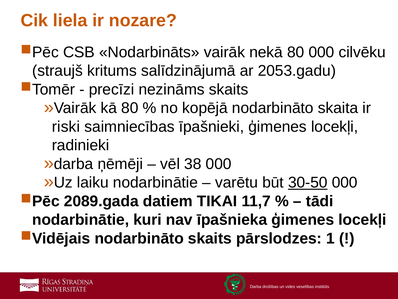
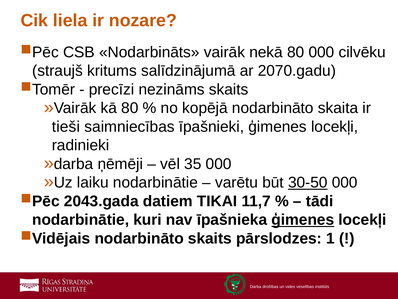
2053.gadu: 2053.gadu -> 2070.gadu
riski: riski -> tieši
38: 38 -> 35
2089.gada: 2089.gada -> 2043.gada
ģimenes at (303, 219) underline: none -> present
